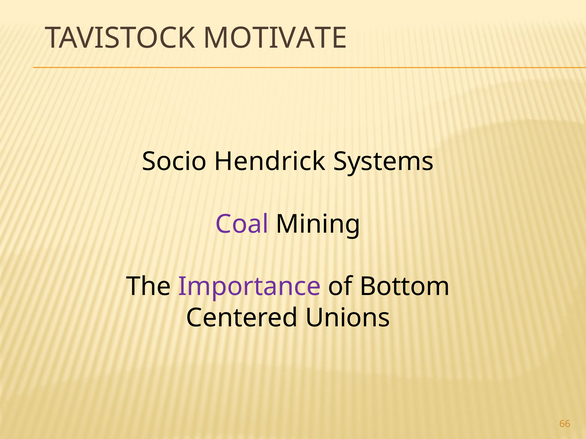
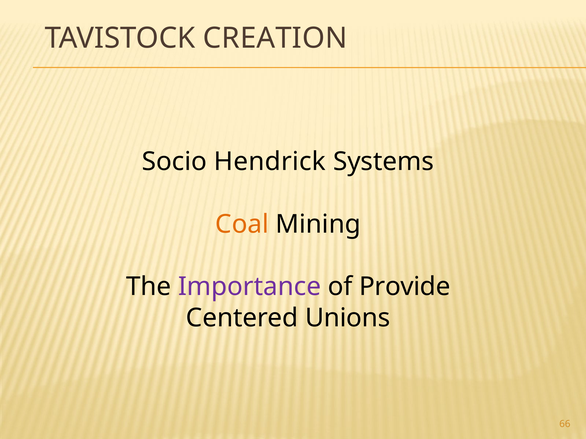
MOTIVATE: MOTIVATE -> CREATION
Coal colour: purple -> orange
Bottom: Bottom -> Provide
